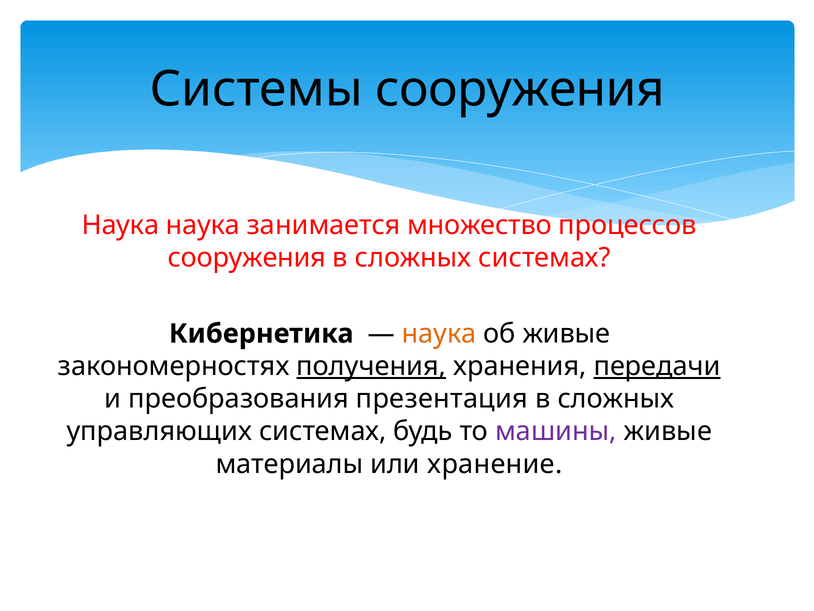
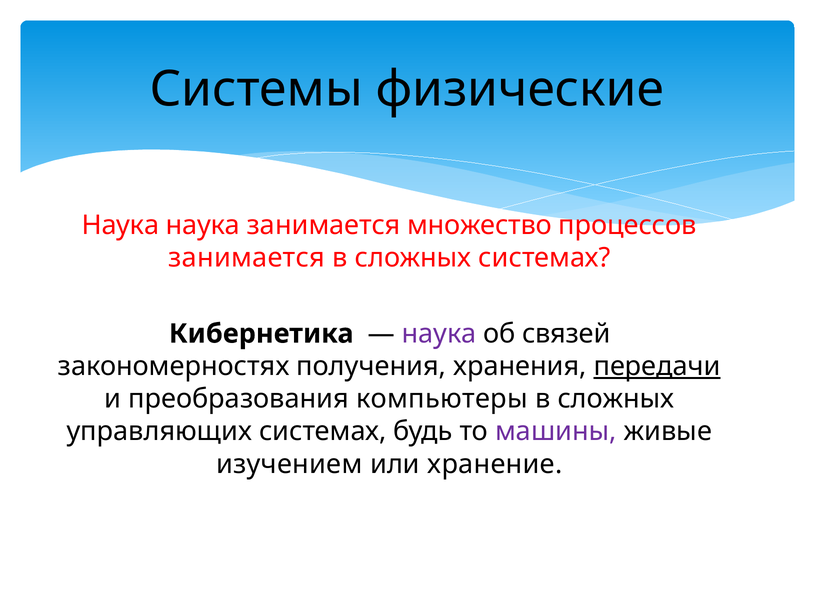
Системы сооружения: сооружения -> физические
сооружения at (247, 258): сооружения -> занимается
наука at (439, 333) colour: orange -> purple
об живые: живые -> связей
получения underline: present -> none
презентация: презентация -> компьютеры
материалы: материалы -> изучением
